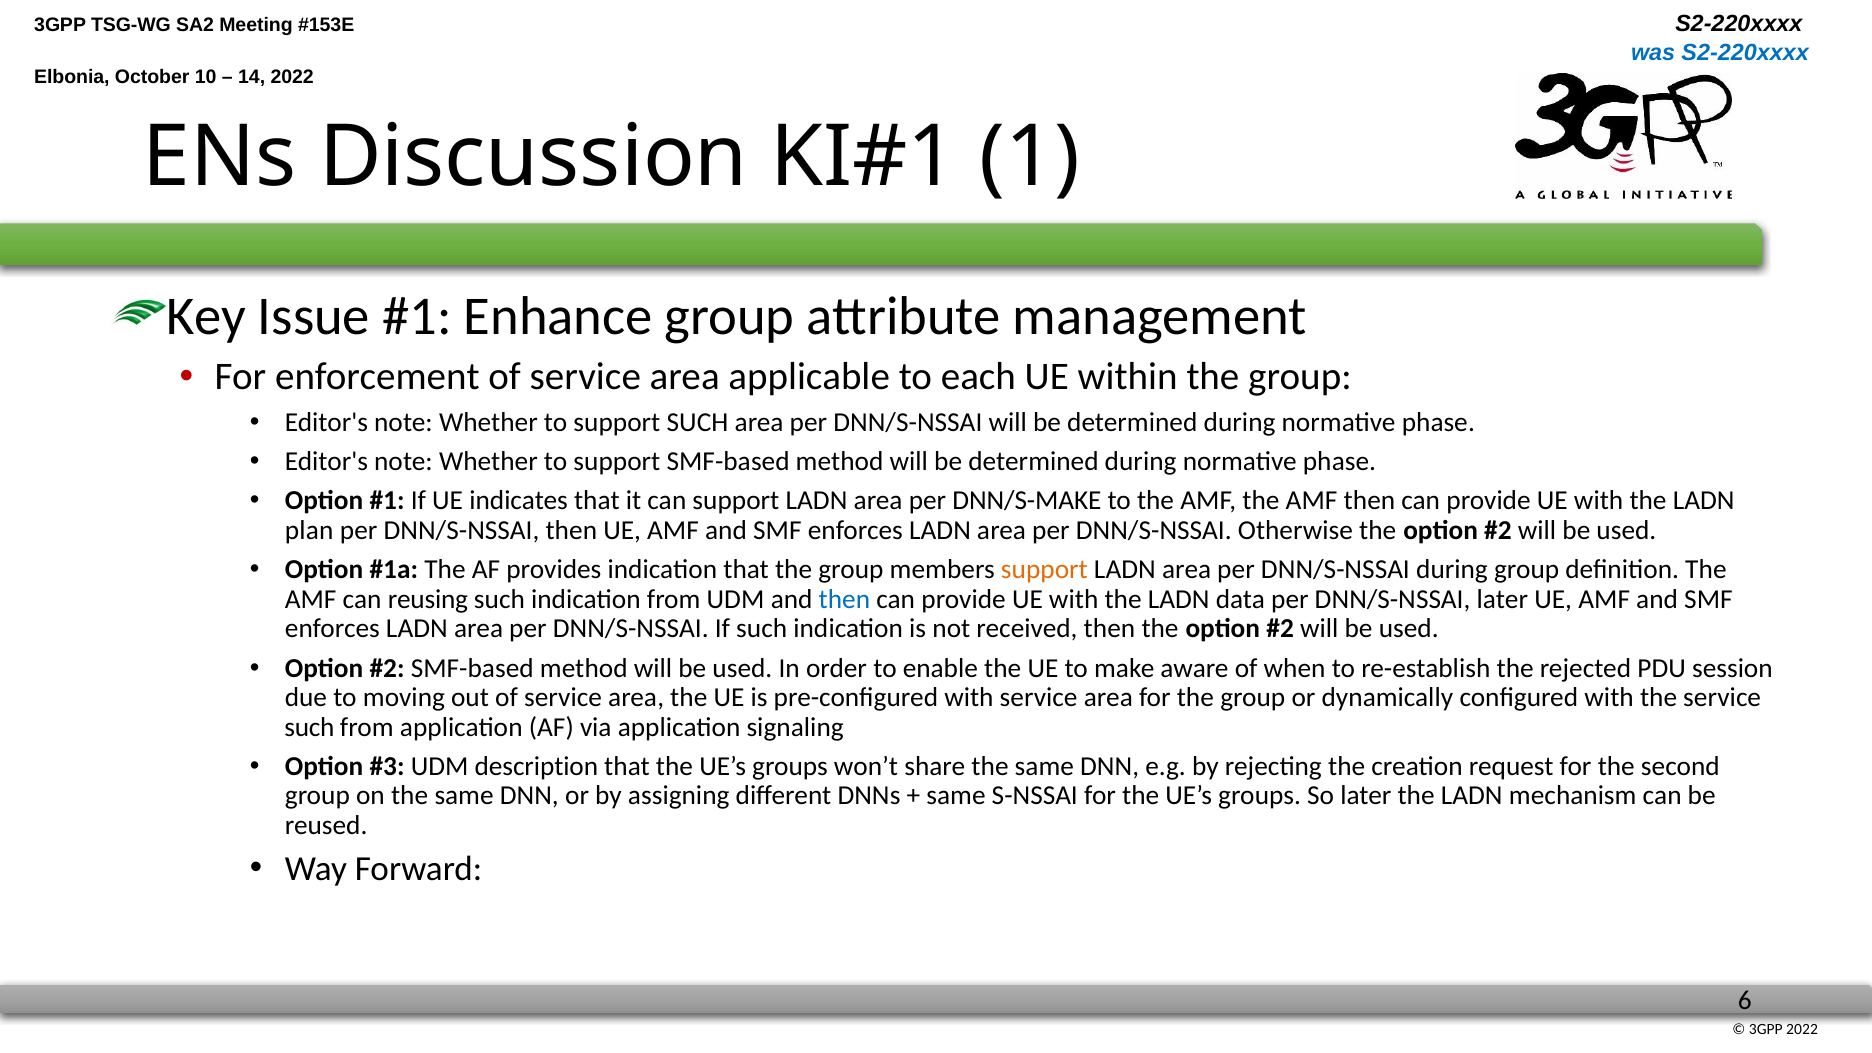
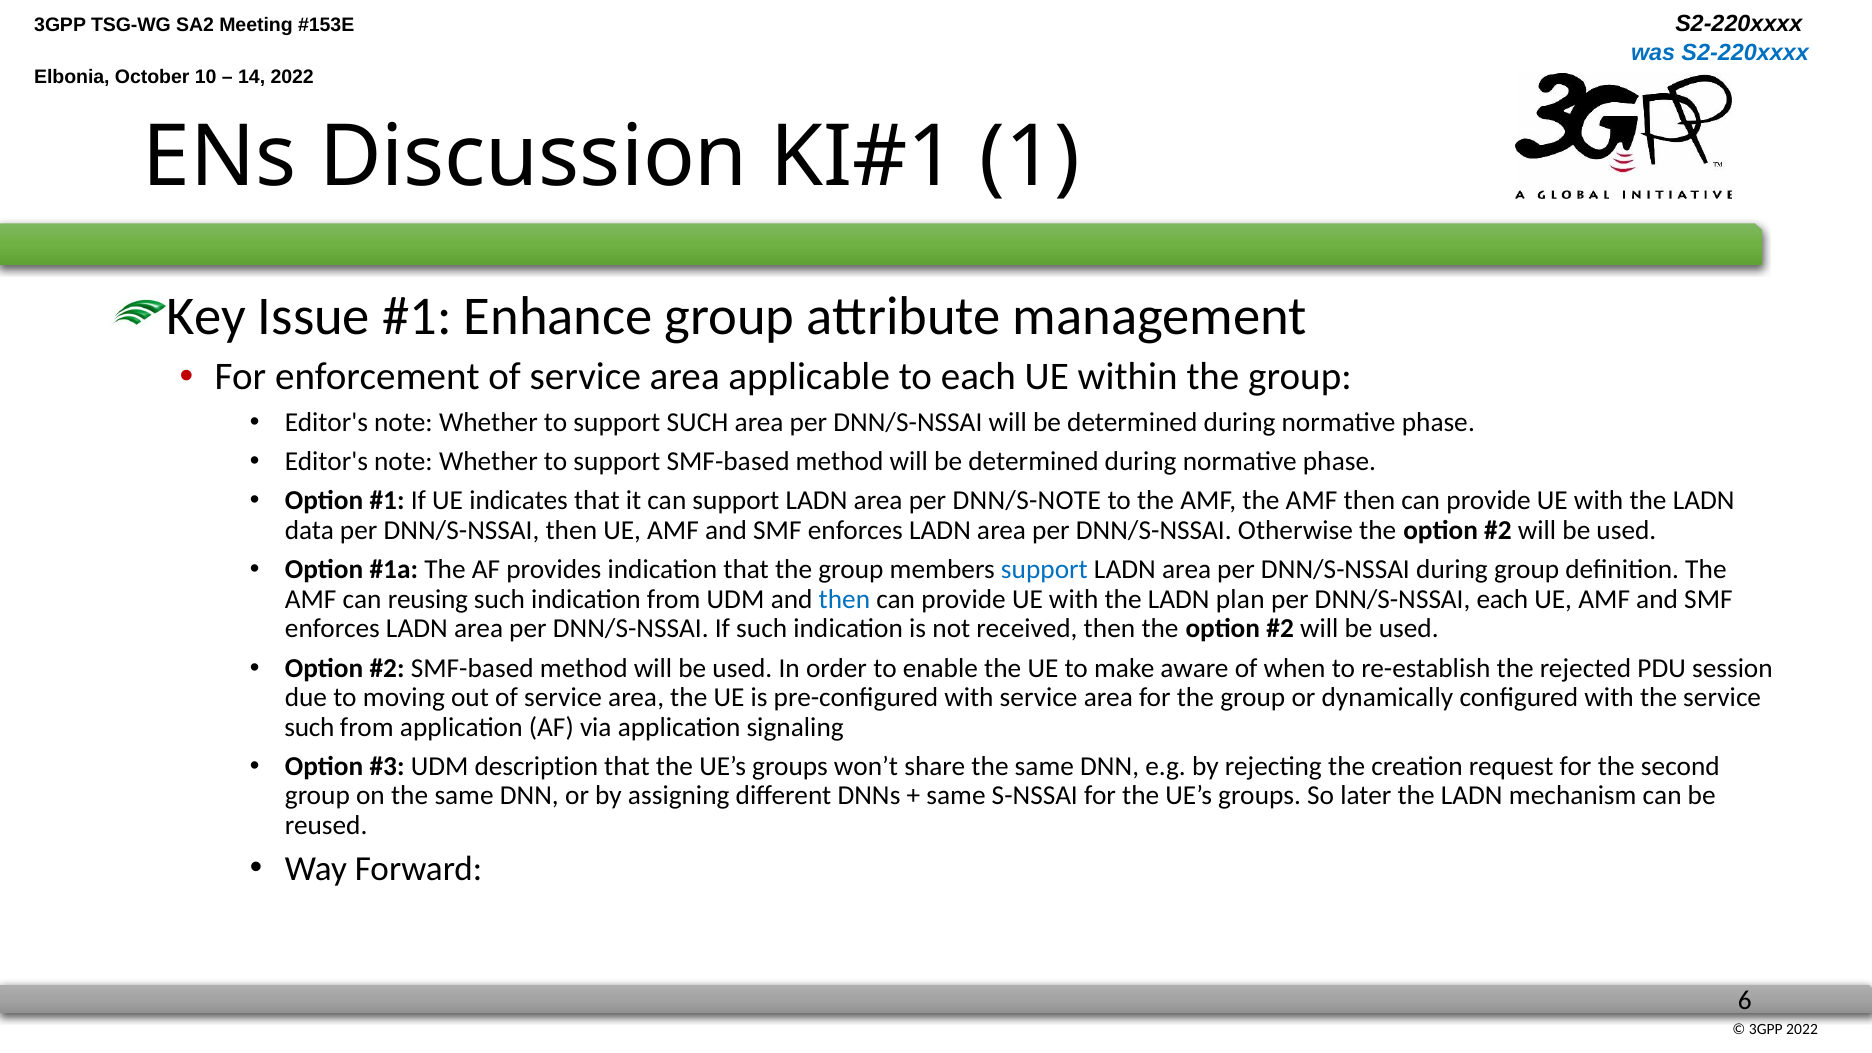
DNN/S-MAKE: DNN/S-MAKE -> DNN/S-NOTE
plan: plan -> data
support at (1044, 570) colour: orange -> blue
data: data -> plan
DNN/S-NSSAI later: later -> each
